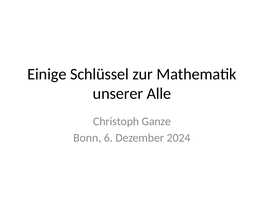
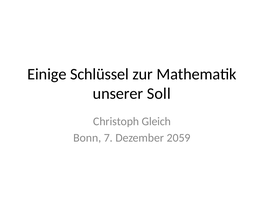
Alle: Alle -> Soll
Ganze: Ganze -> Gleich
6: 6 -> 7
2024: 2024 -> 2059
